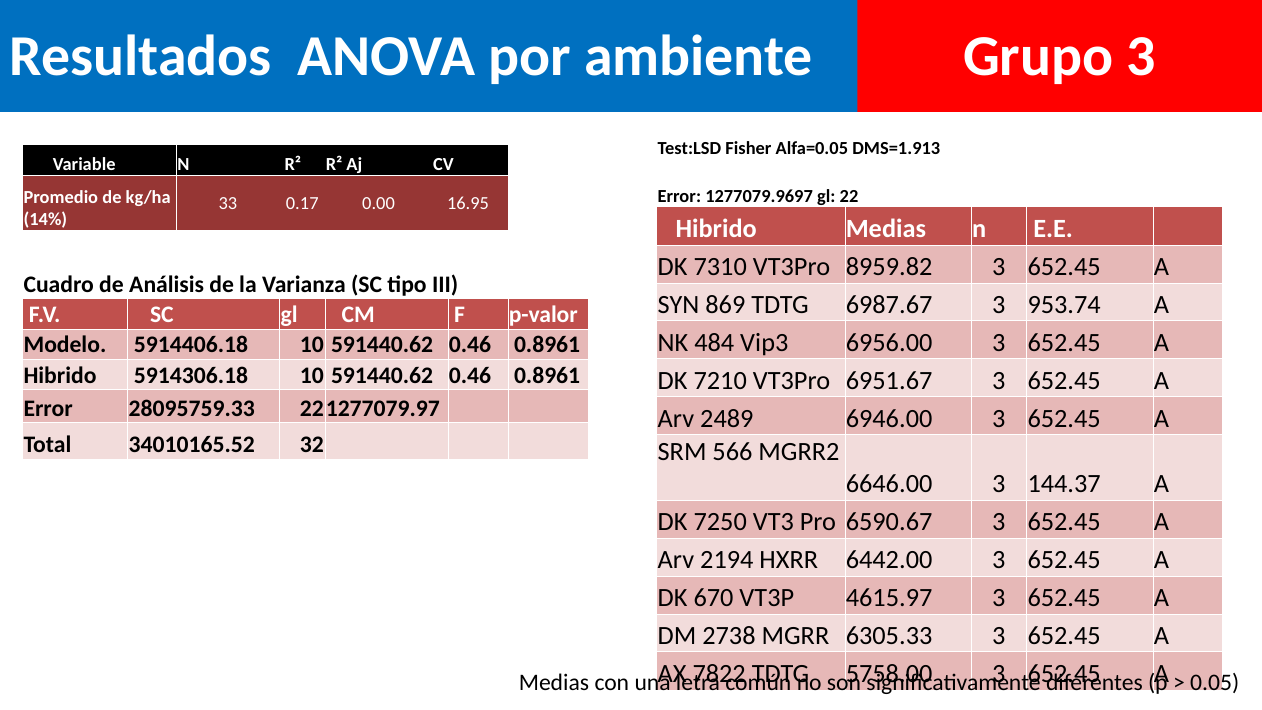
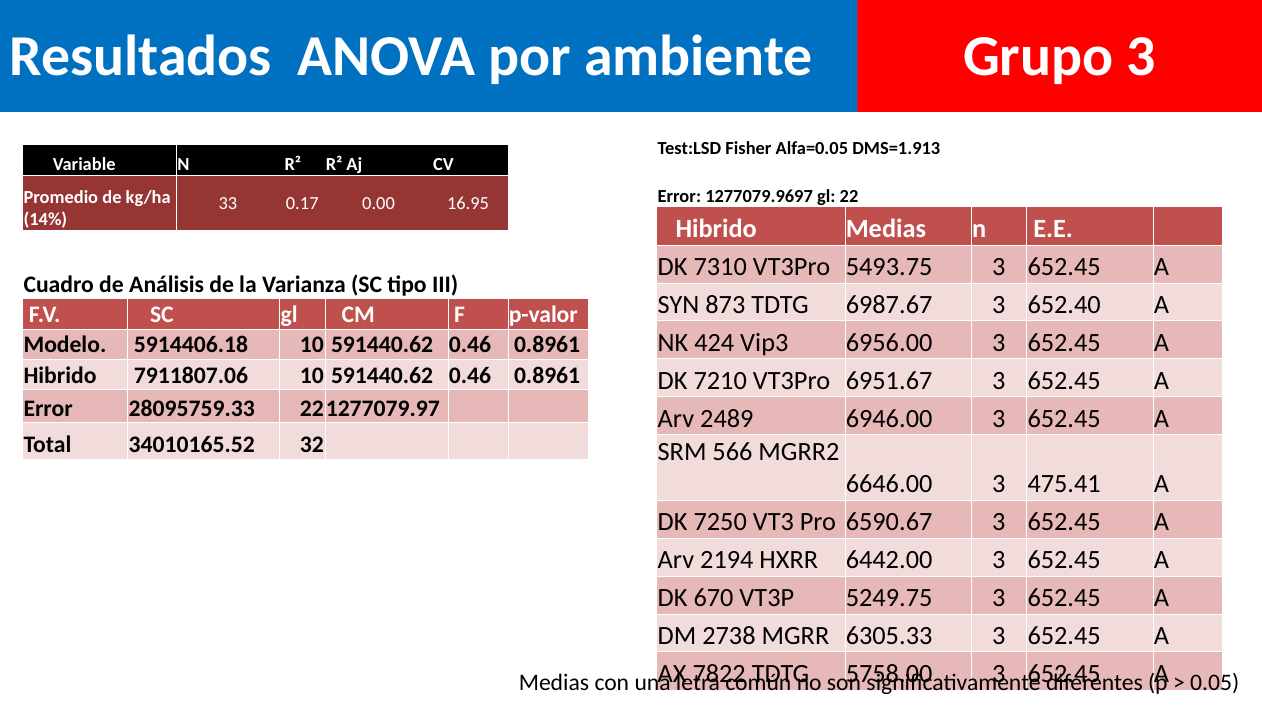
8959.82: 8959.82 -> 5493.75
869: 869 -> 873
953.74: 953.74 -> 652.40
484: 484 -> 424
5914306.18: 5914306.18 -> 7911807.06
144.37: 144.37 -> 475.41
4615.97: 4615.97 -> 5249.75
